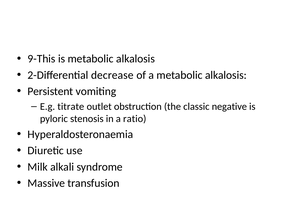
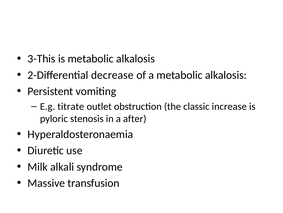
9-This: 9-This -> 3-This
negative: negative -> increase
ratio: ratio -> after
